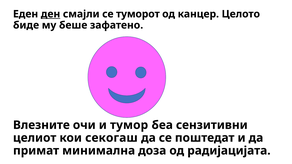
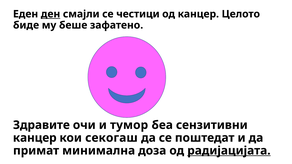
туморот: туморот -> честици
Влезните: Влезните -> Здравите
целиот at (35, 138): целиот -> канцер
радијацијата underline: none -> present
